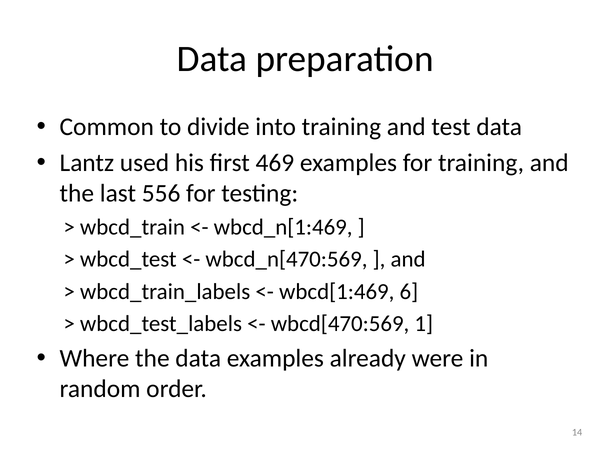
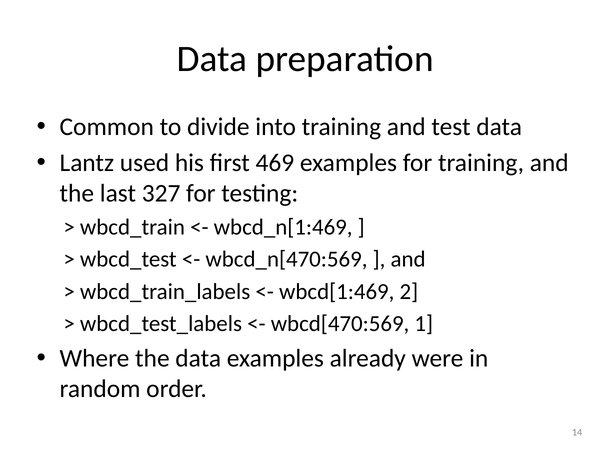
556: 556 -> 327
6: 6 -> 2
